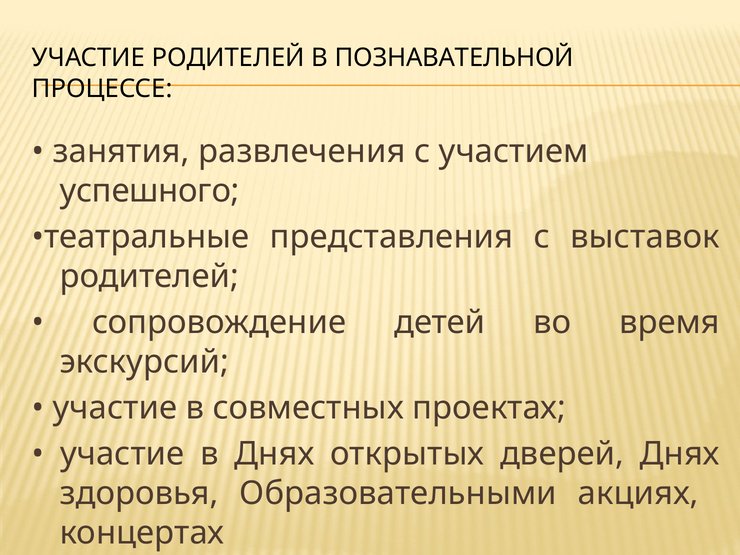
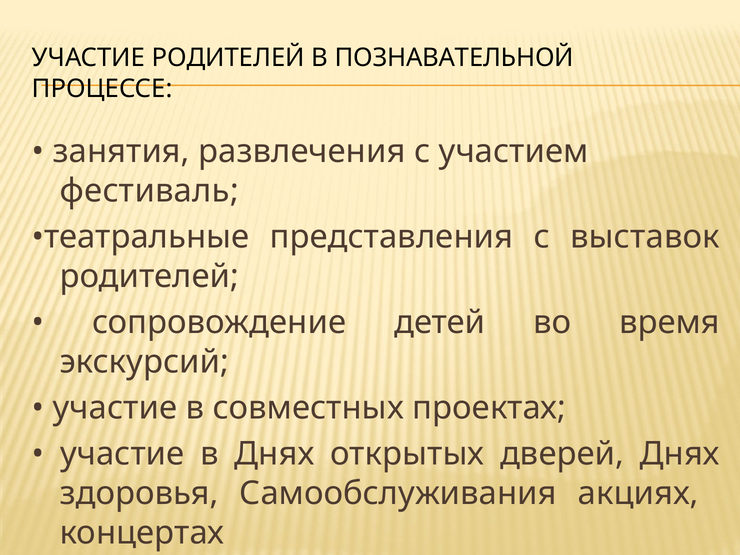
успешного: успешного -> фестиваль
Образовательными: Образовательными -> Самообслуживания
